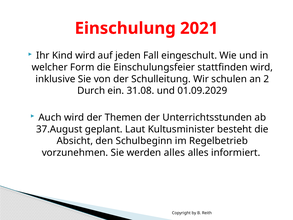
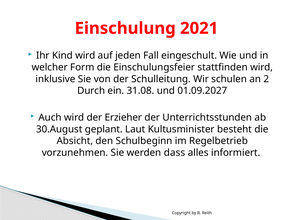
01.09.2029: 01.09.2029 -> 01.09.2027
Themen: Themen -> Erzieher
37.August: 37.August -> 30.August
werden alles: alles -> dass
